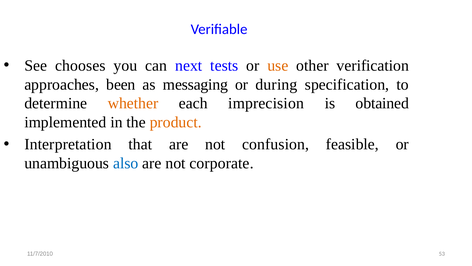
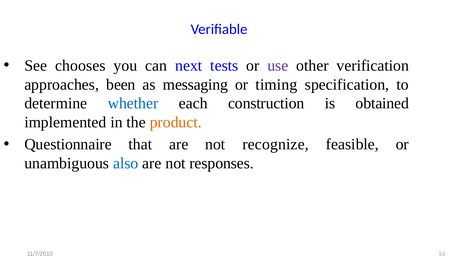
use colour: orange -> purple
during: during -> timing
whether colour: orange -> blue
imprecision: imprecision -> construction
Interpretation: Interpretation -> Questionnaire
confusion: confusion -> recognize
corporate: corporate -> responses
